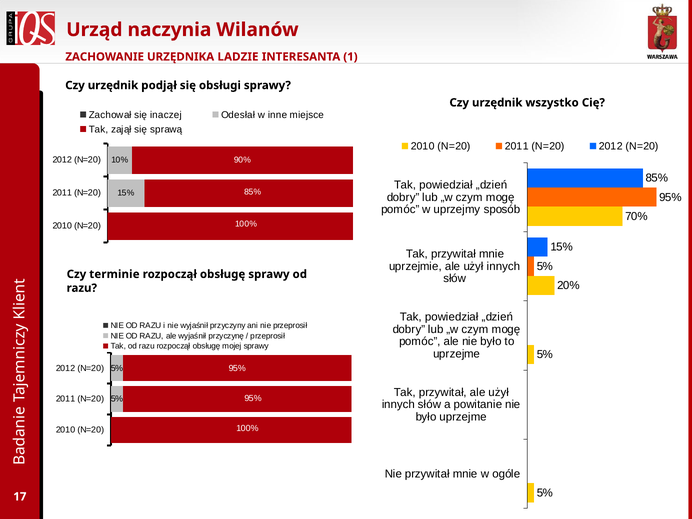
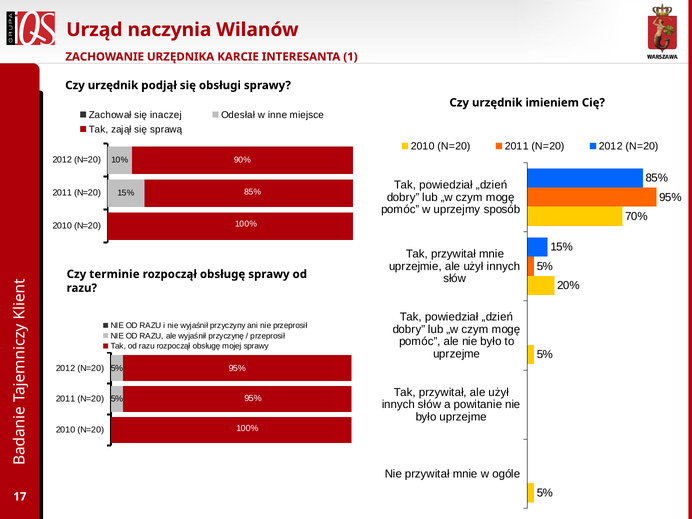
LADZIE: LADZIE -> KARCIE
wszystko: wszystko -> imieniem
